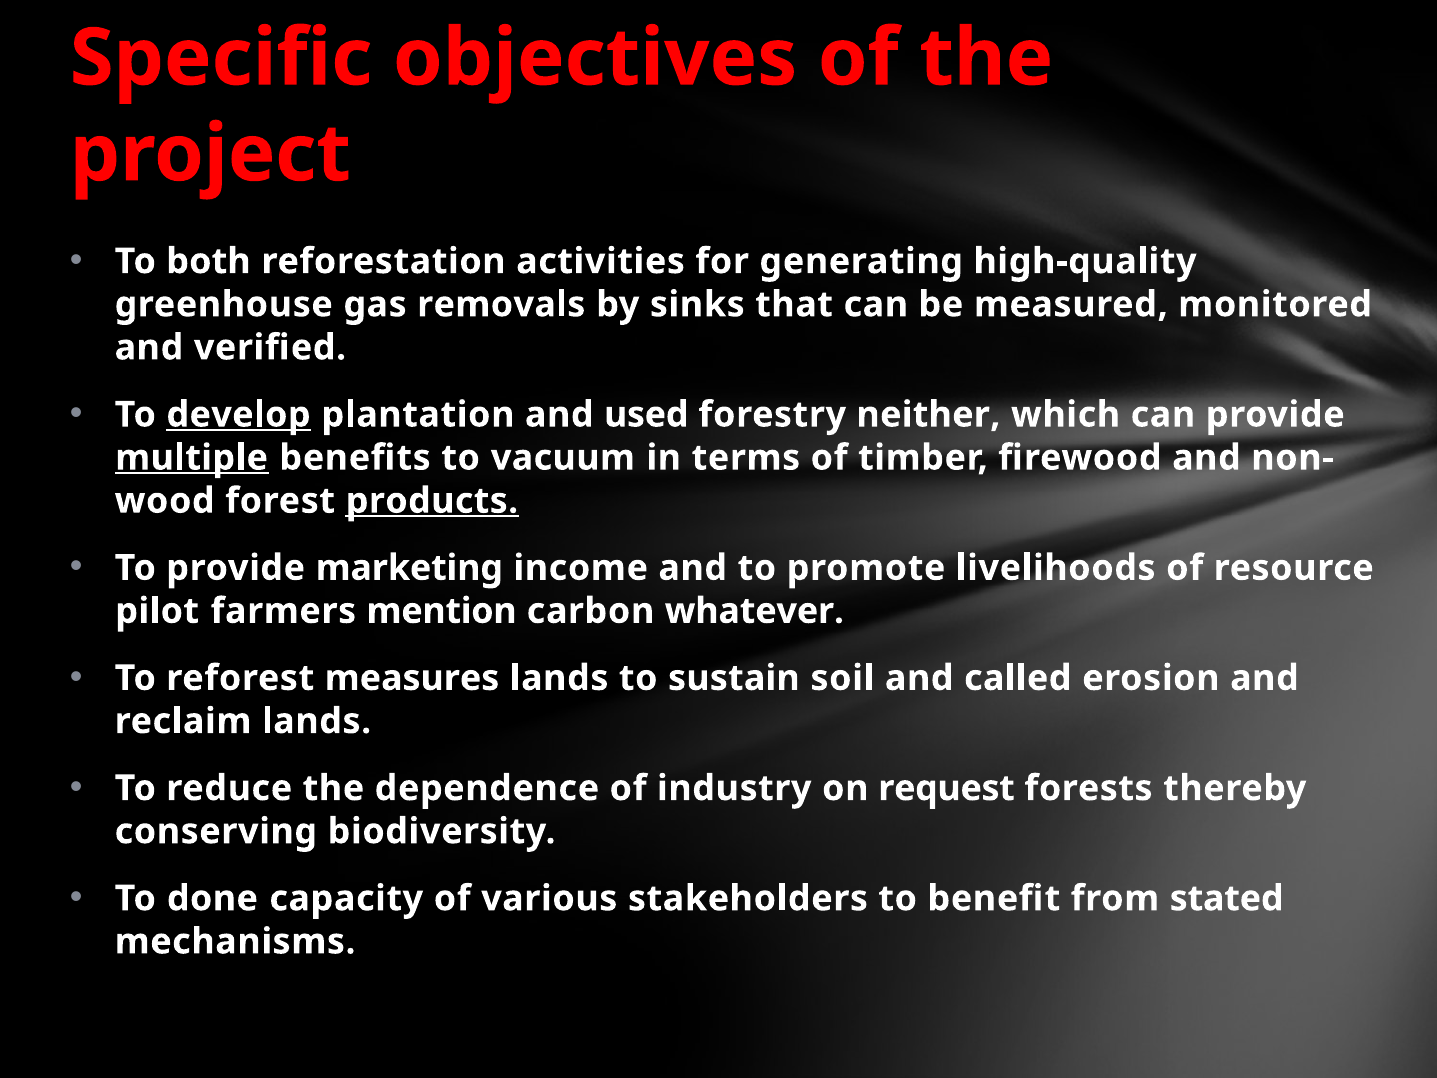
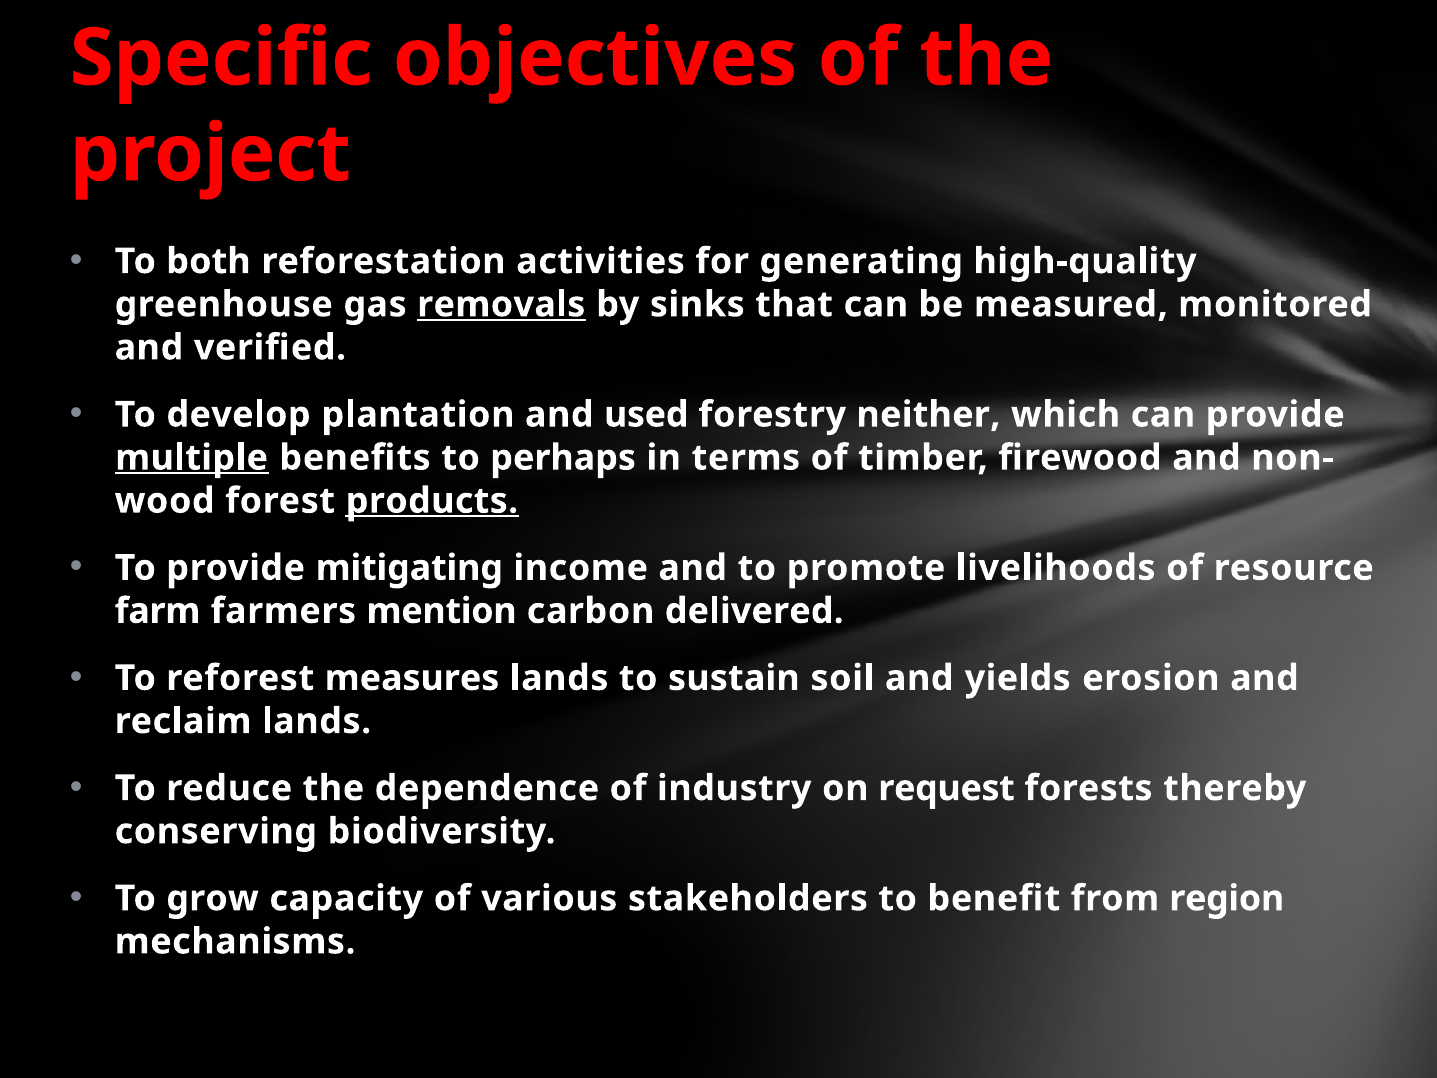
removals underline: none -> present
develop underline: present -> none
vacuum: vacuum -> perhaps
marketing: marketing -> mitigating
pilot: pilot -> farm
whatever: whatever -> delivered
called: called -> yields
done: done -> grow
stated: stated -> region
